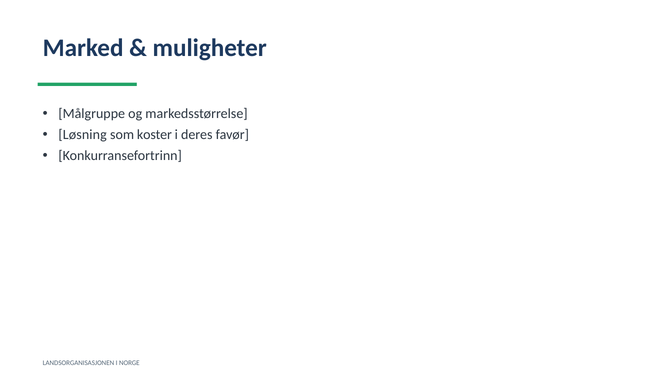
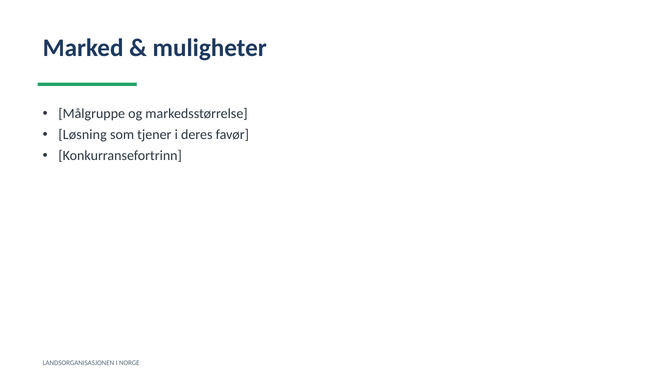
koster: koster -> tjener
